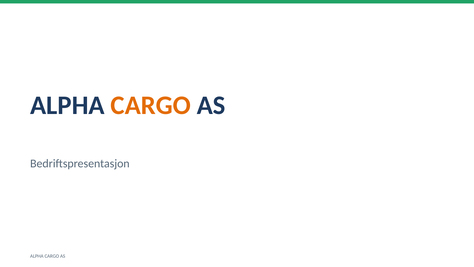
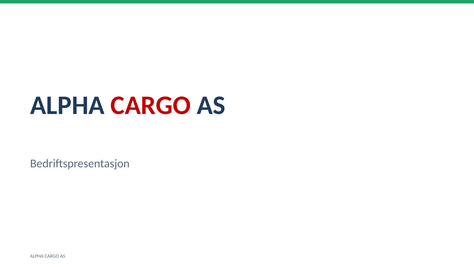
CARGO at (151, 105) colour: orange -> red
